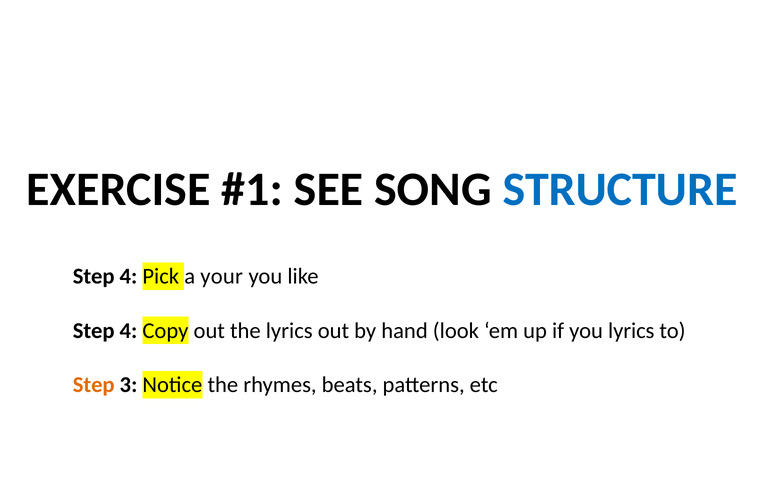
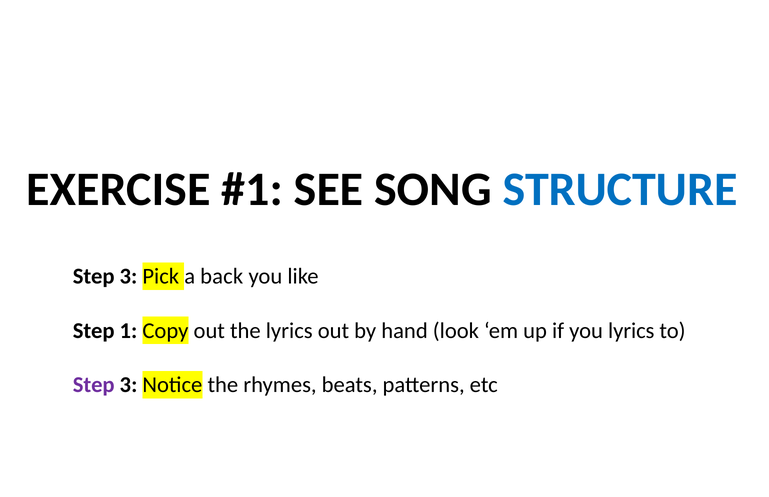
4 at (128, 277): 4 -> 3
your: your -> back
4 at (128, 331): 4 -> 1
Step at (94, 385) colour: orange -> purple
